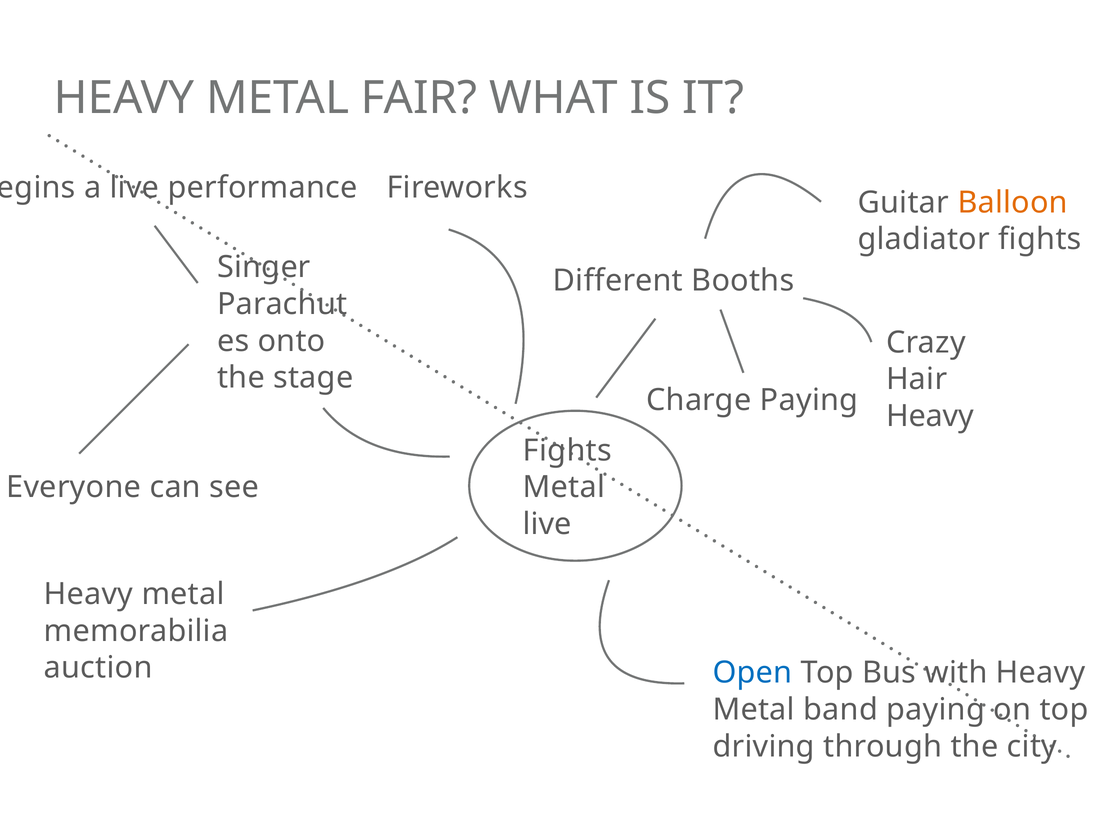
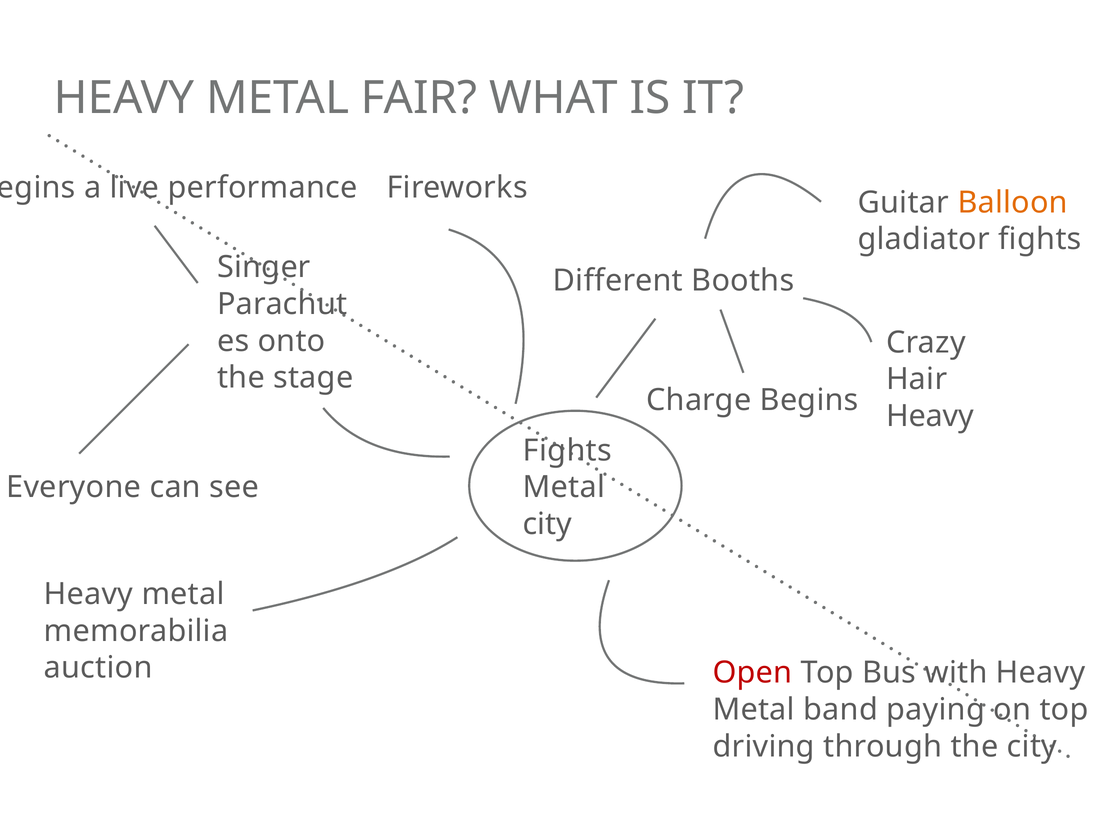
Charge Paying: Paying -> Begins
live at (547, 524): live -> city
Open colour: blue -> red
